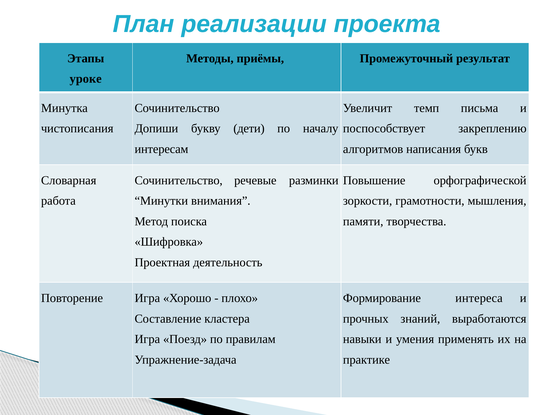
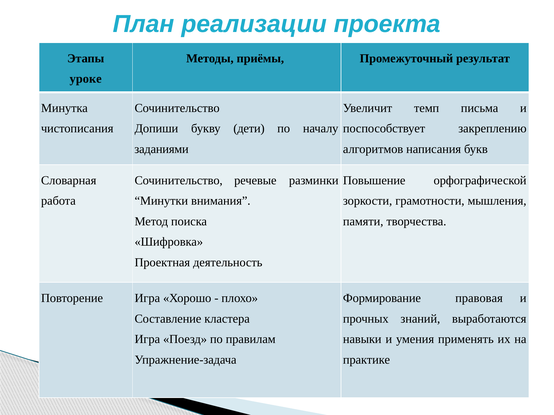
интересам: интересам -> заданиями
интереса: интереса -> правовая
